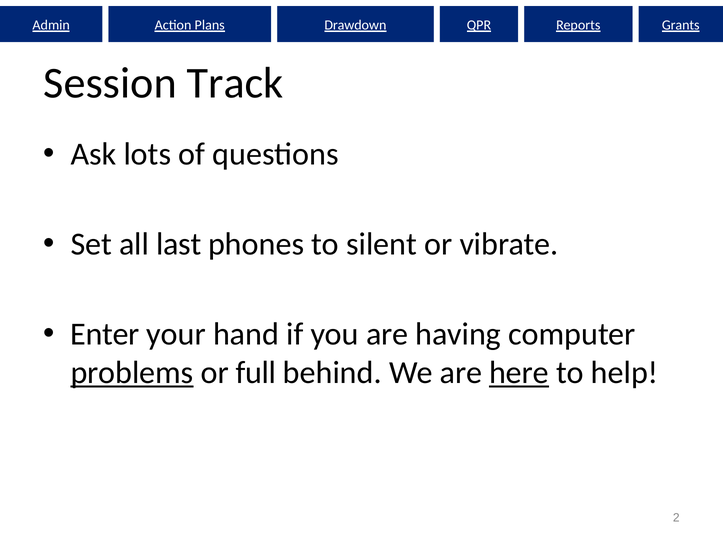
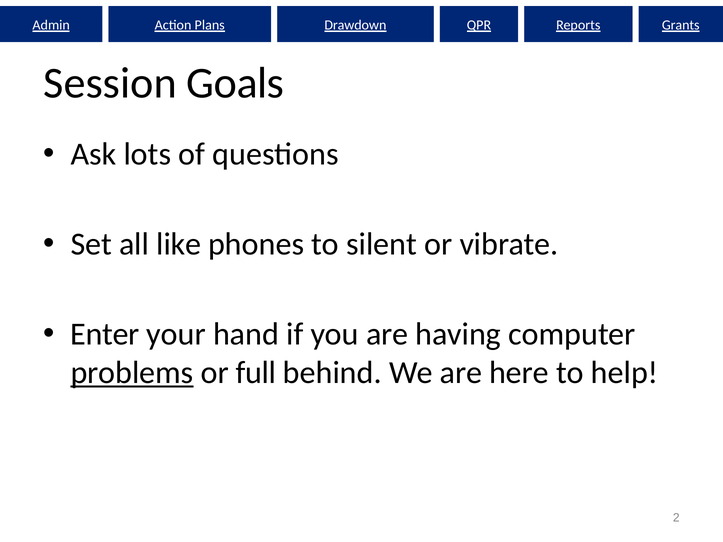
Track: Track -> Goals
last: last -> like
here underline: present -> none
